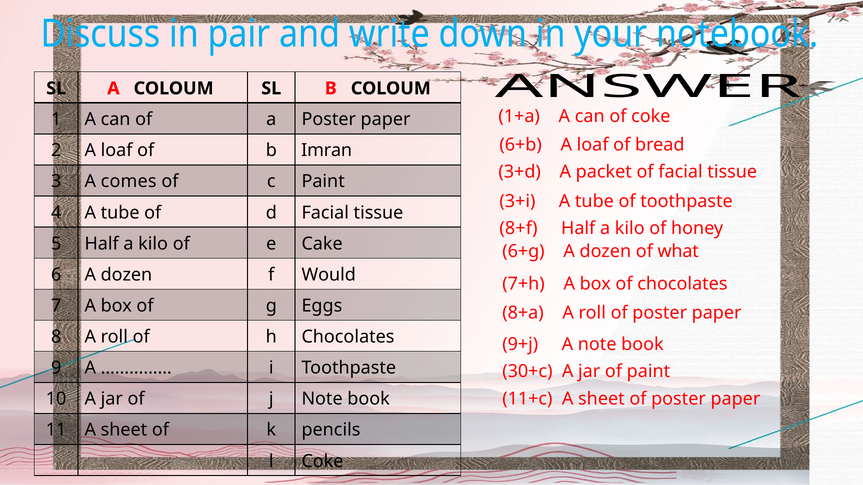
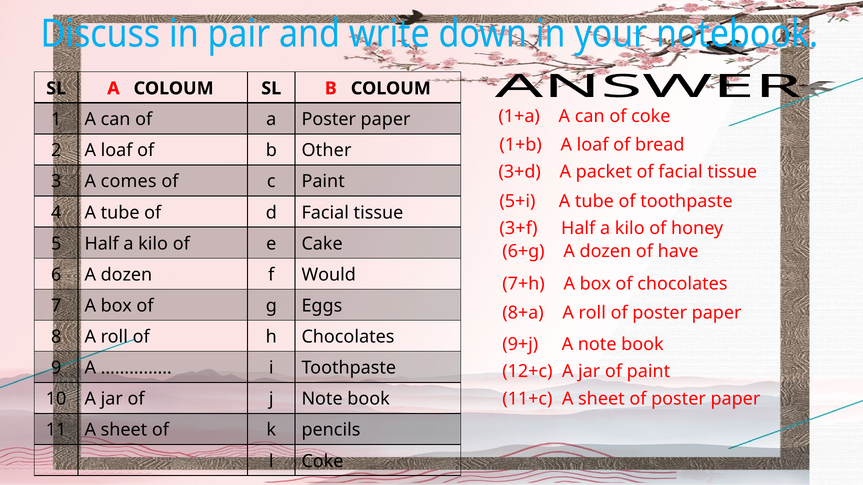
6+b: 6+b -> 1+b
Imran: Imran -> Other
3+i: 3+i -> 5+i
8+f: 8+f -> 3+f
what: what -> have
30+c: 30+c -> 12+c
